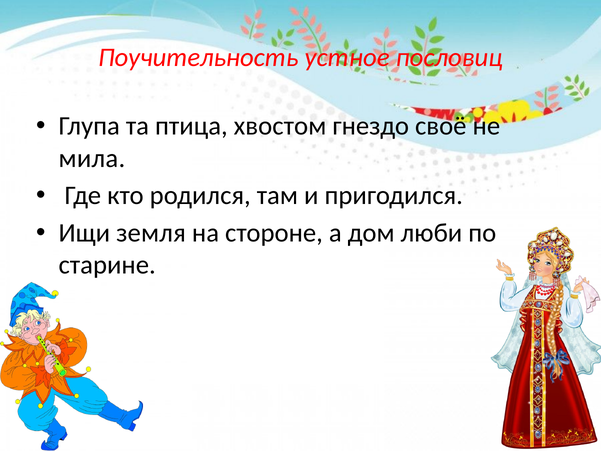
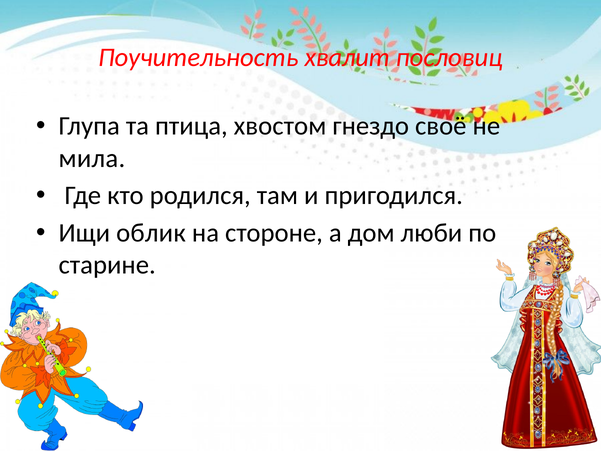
устное: устное -> хвалит
земля: земля -> облик
